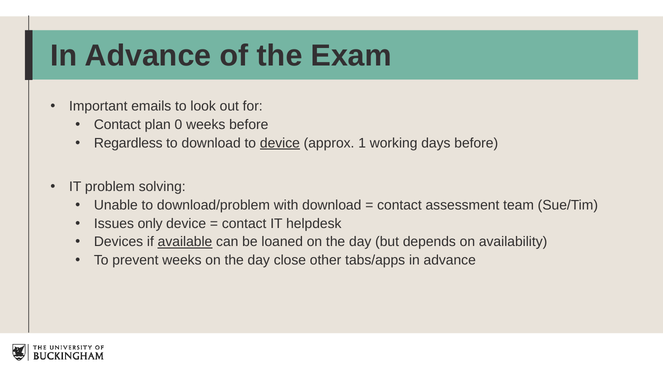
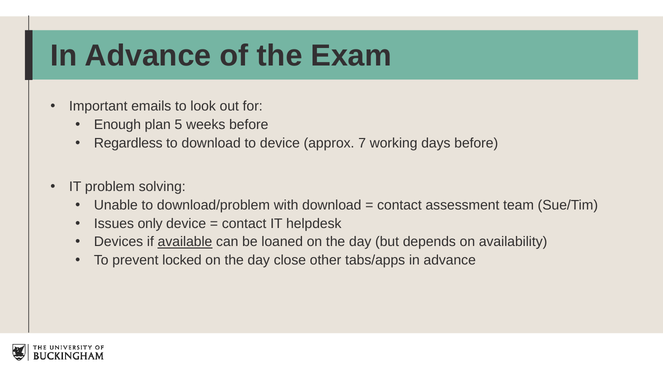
Contact at (117, 125): Contact -> Enough
0: 0 -> 5
device at (280, 143) underline: present -> none
1: 1 -> 7
prevent weeks: weeks -> locked
